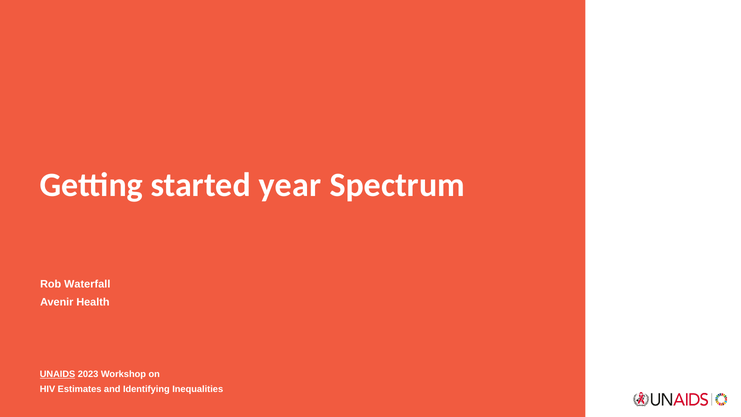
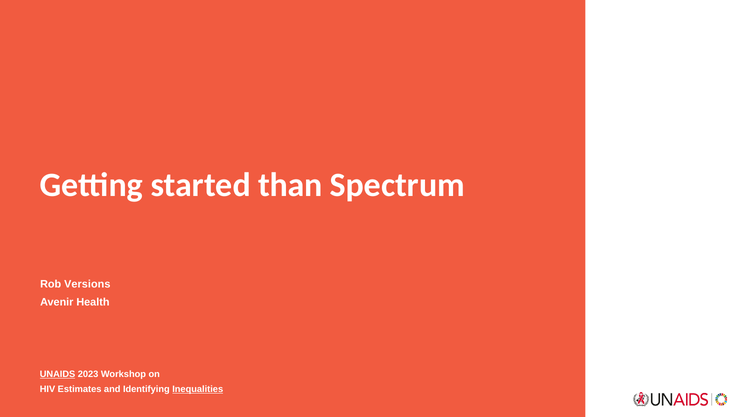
year: year -> than
Waterfall: Waterfall -> Versions
Inequalities underline: none -> present
